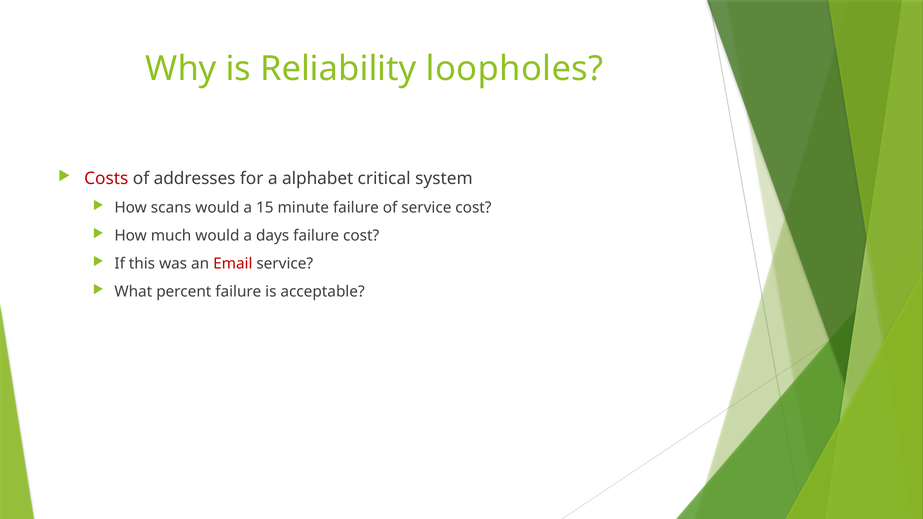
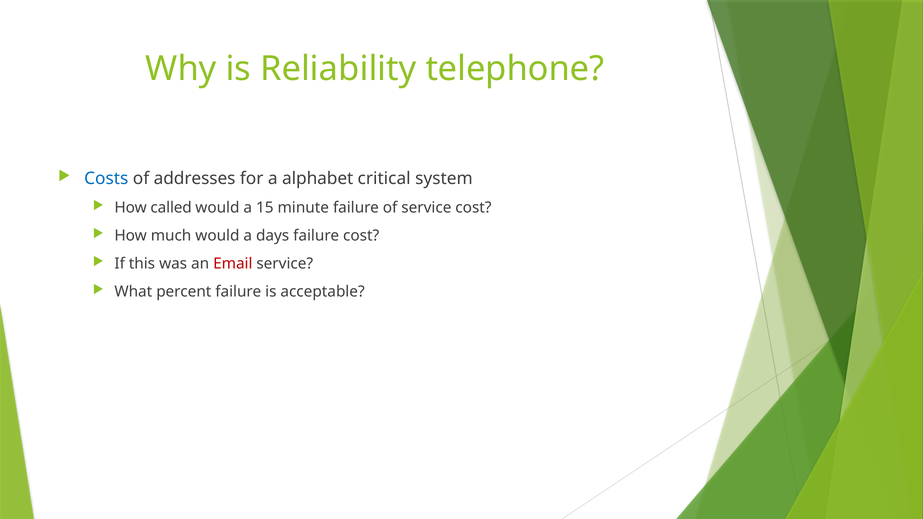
loopholes: loopholes -> telephone
Costs colour: red -> blue
scans: scans -> called
